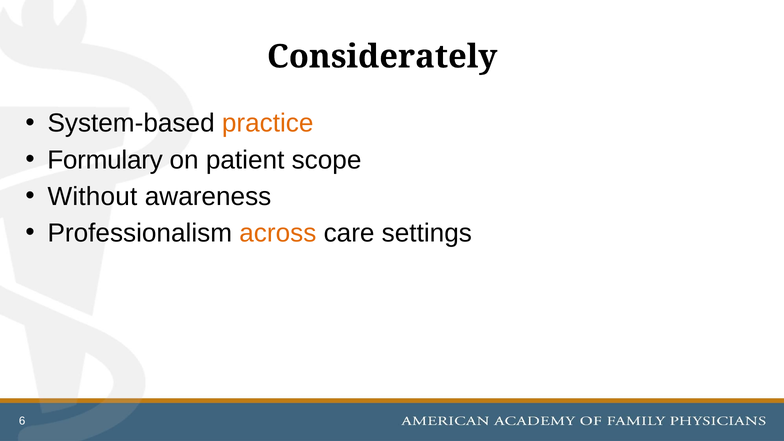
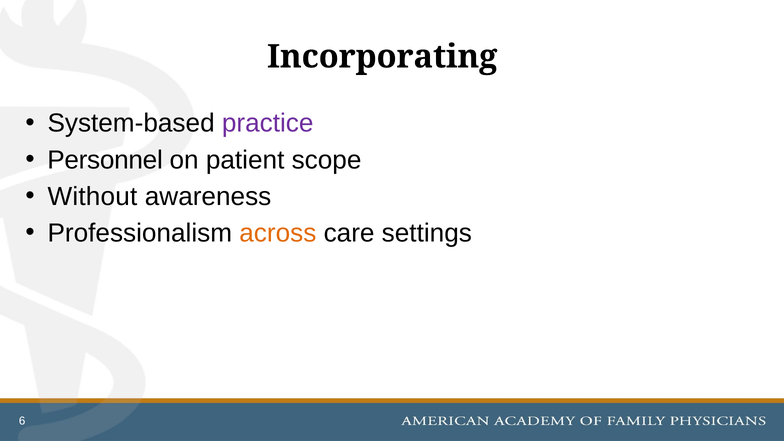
Considerately: Considerately -> Incorporating
practice colour: orange -> purple
Formulary: Formulary -> Personnel
